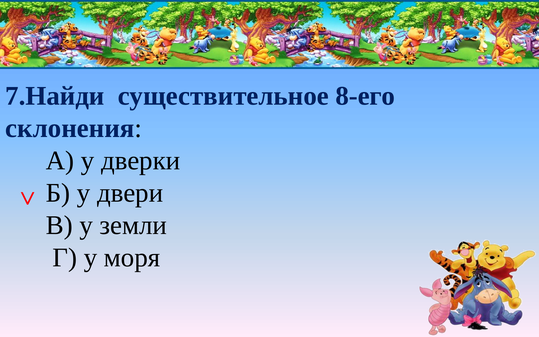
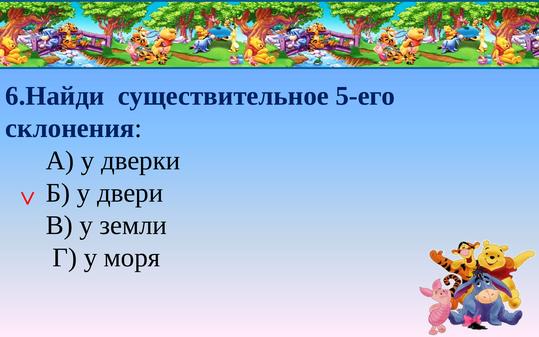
7.Найди: 7.Найди -> 6.Найди
8-его: 8-его -> 5-его
